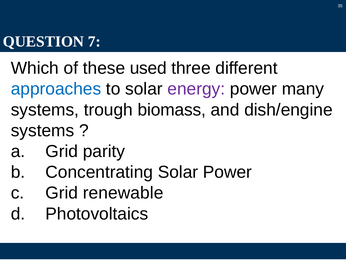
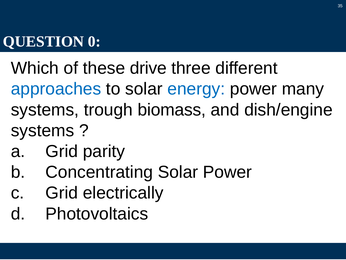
7: 7 -> 0
used: used -> drive
energy colour: purple -> blue
renewable: renewable -> electrically
